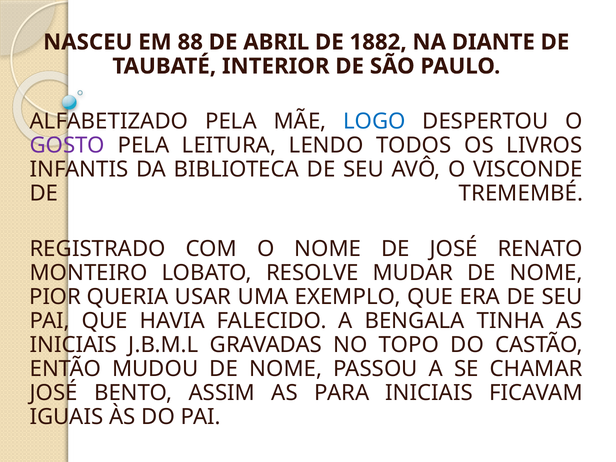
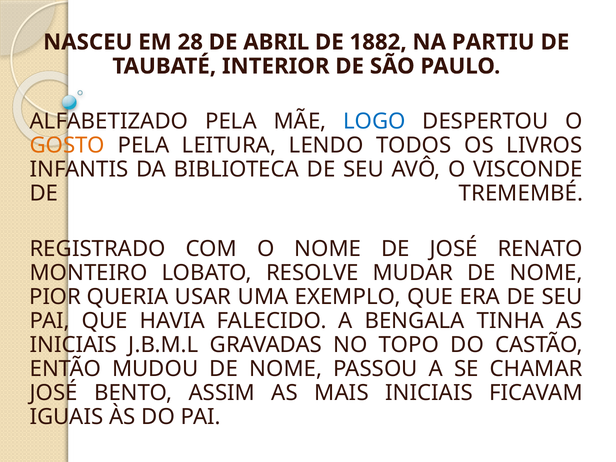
88: 88 -> 28
DIANTE: DIANTE -> PARTIU
GOSTO colour: purple -> orange
PARA: PARA -> MAIS
